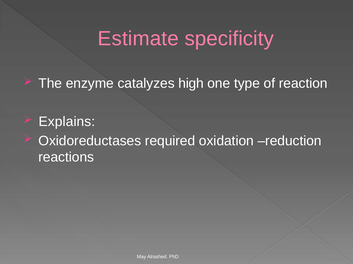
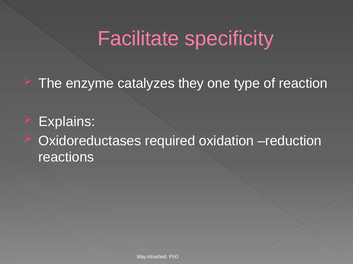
Estimate: Estimate -> Facilitate
high: high -> they
